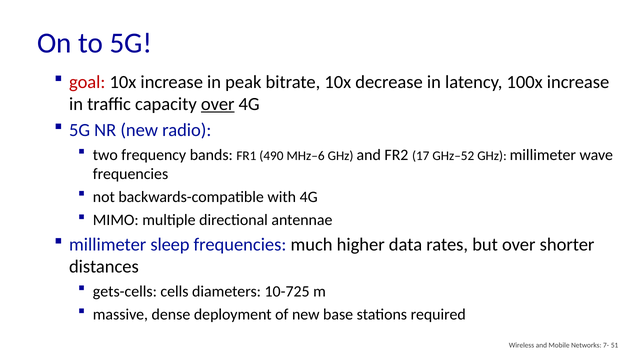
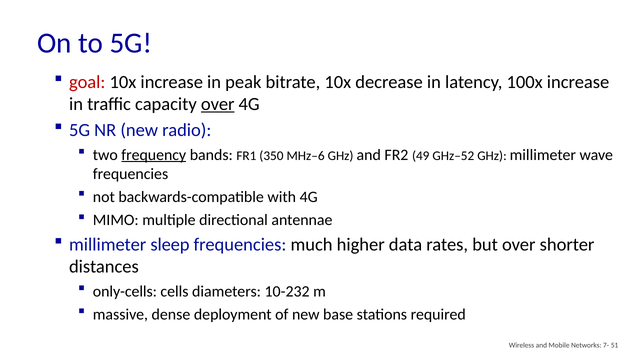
frequency underline: none -> present
490: 490 -> 350
17: 17 -> 49
gets-cells: gets-cells -> only-cells
10-725: 10-725 -> 10-232
